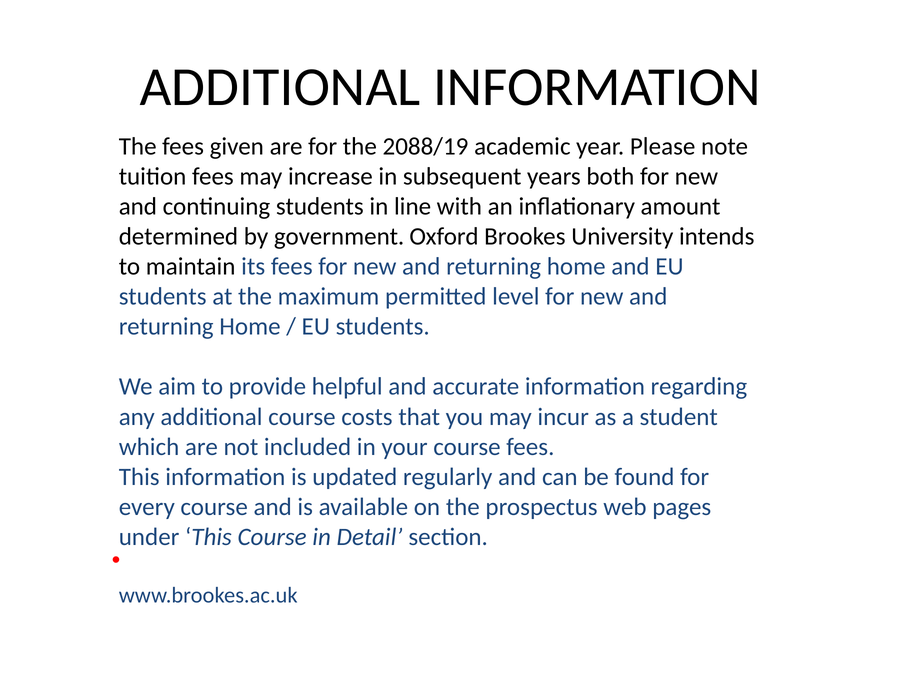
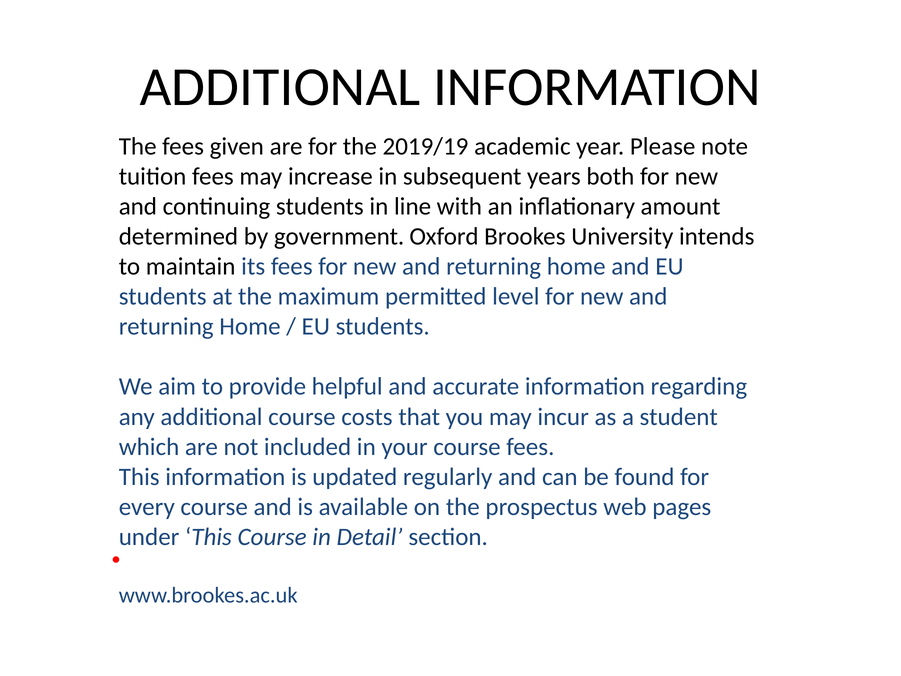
2088/19: 2088/19 -> 2019/19
